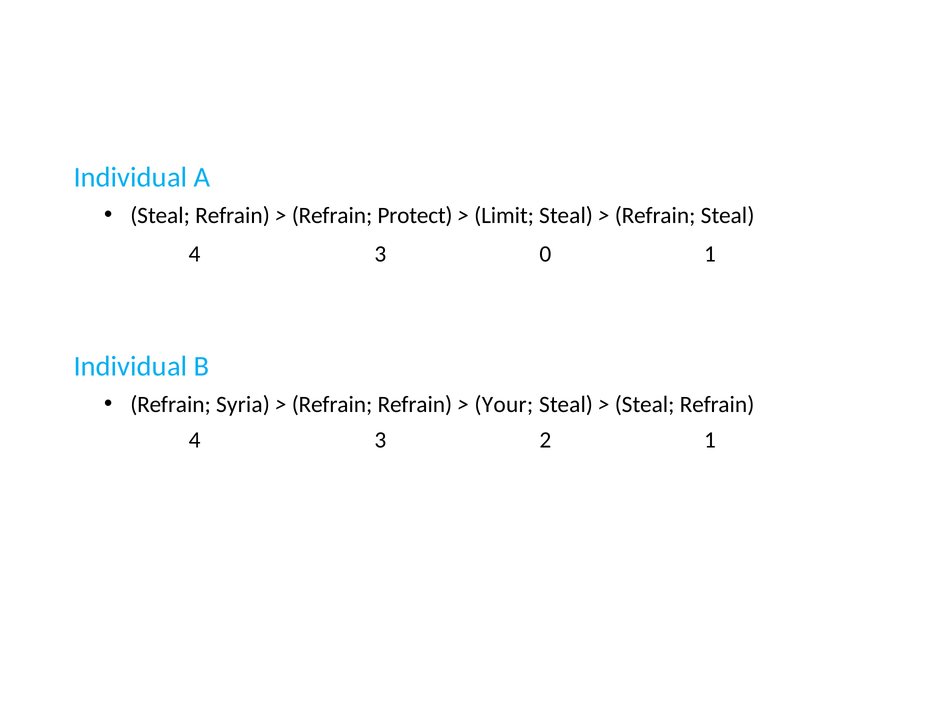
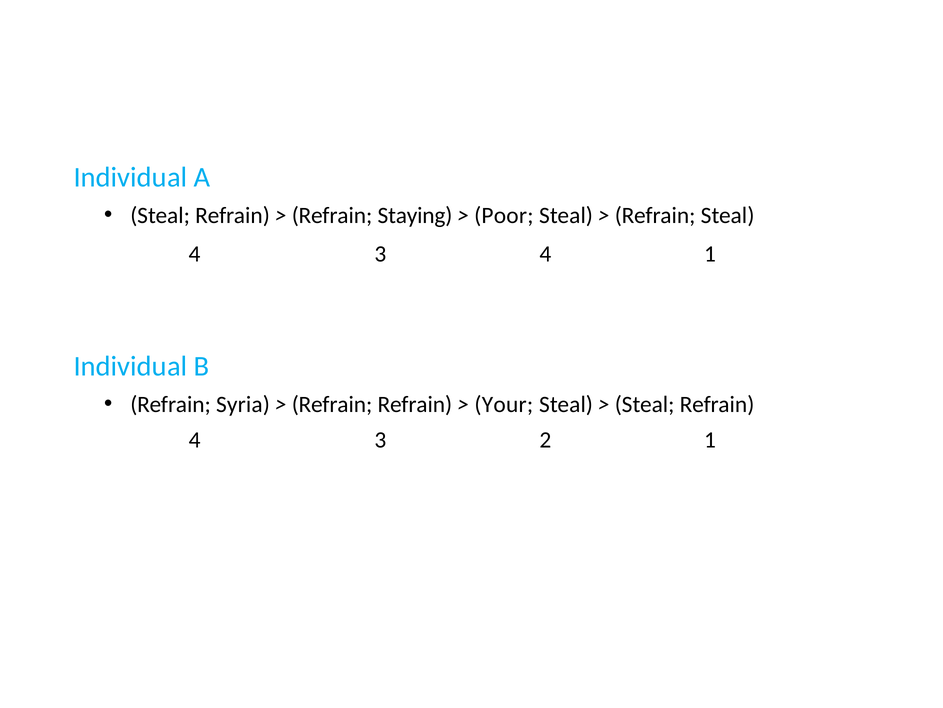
Protect: Protect -> Staying
Limit: Limit -> Poor
3 0: 0 -> 4
